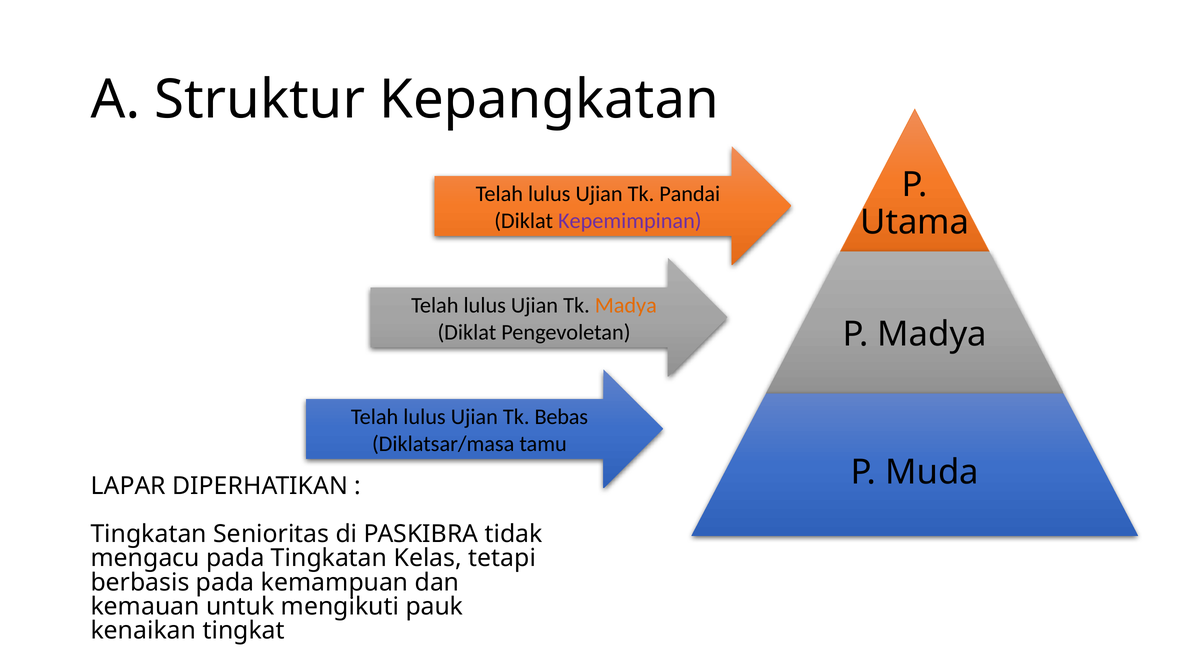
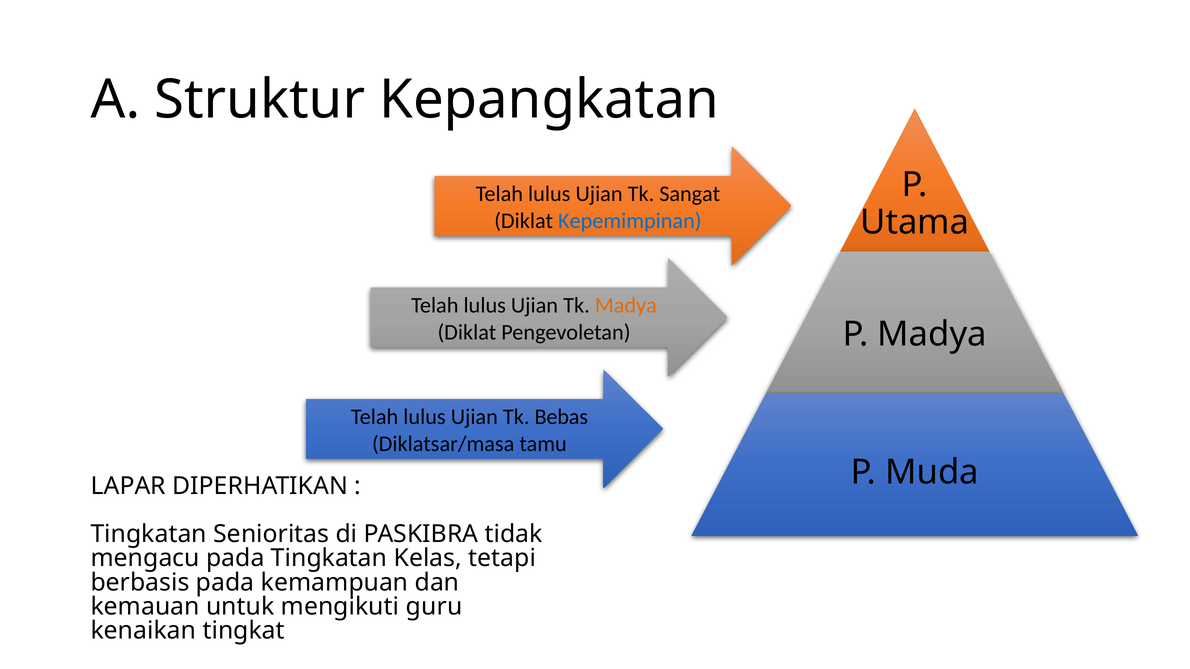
Pandai: Pandai -> Sangat
Kepemimpinan colour: purple -> blue
pauk: pauk -> guru
